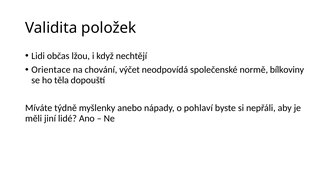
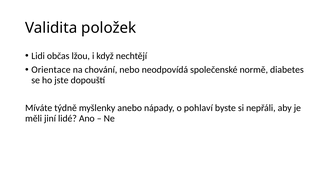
výčet: výčet -> nebo
bílkoviny: bílkoviny -> diabetes
těla: těla -> jste
